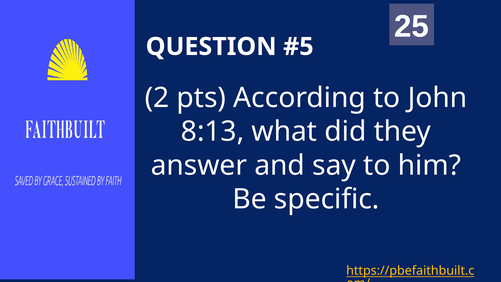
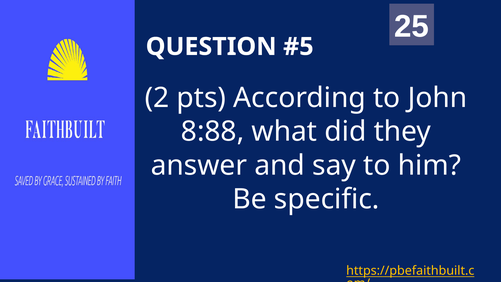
8:13: 8:13 -> 8:88
